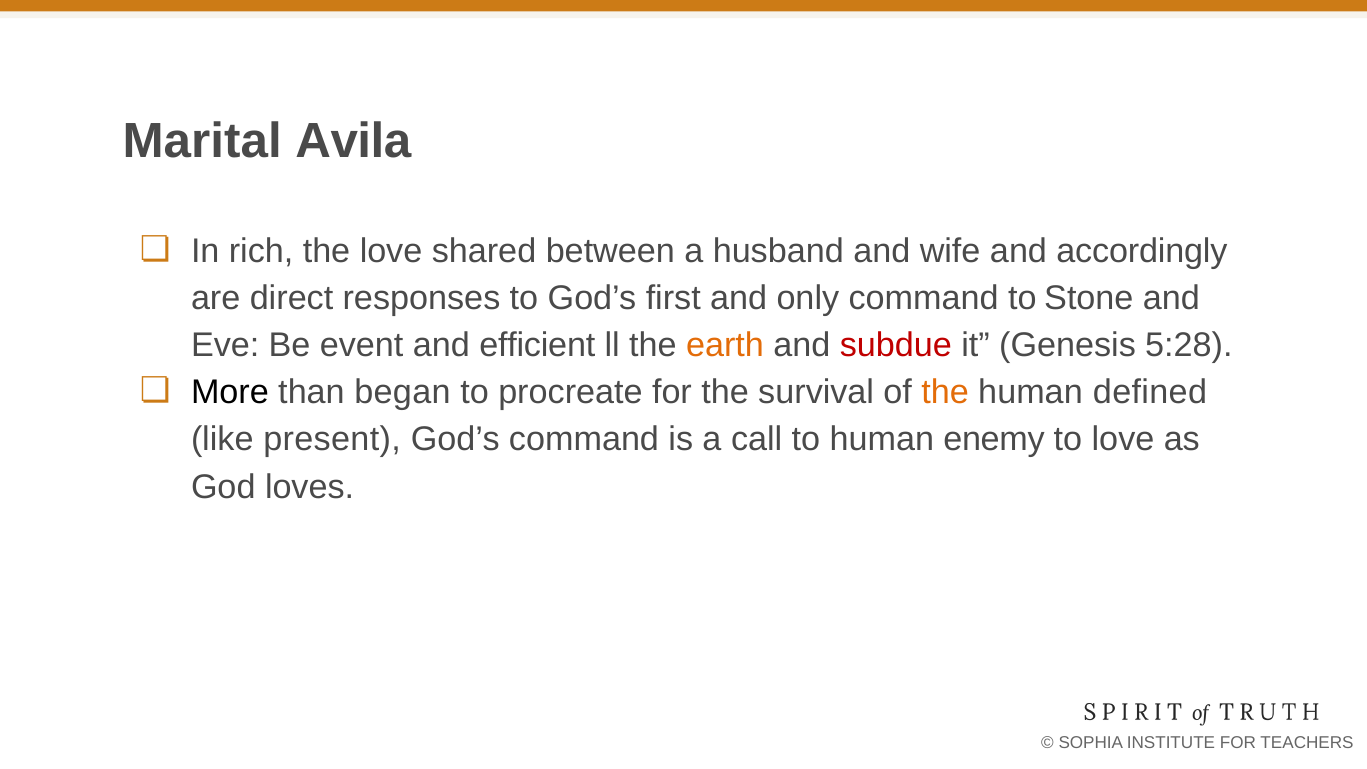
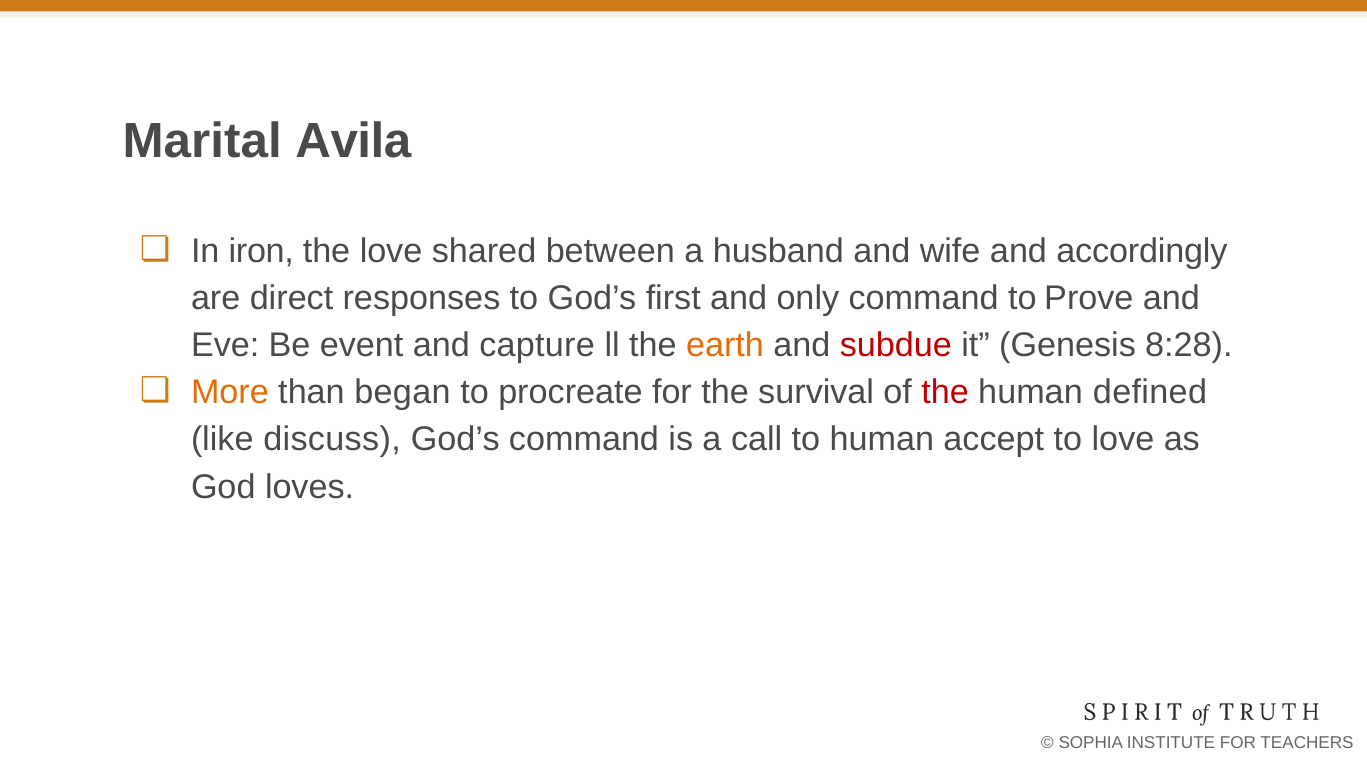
rich: rich -> iron
Stone: Stone -> Prove
efficient: efficient -> capture
5:28: 5:28 -> 8:28
More colour: black -> orange
the at (945, 392) colour: orange -> red
present: present -> discuss
enemy: enemy -> accept
